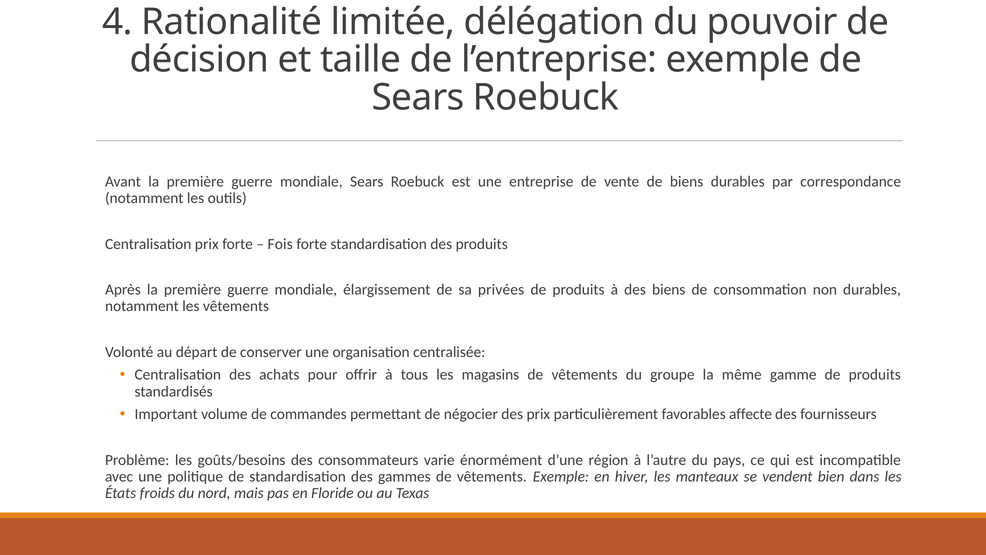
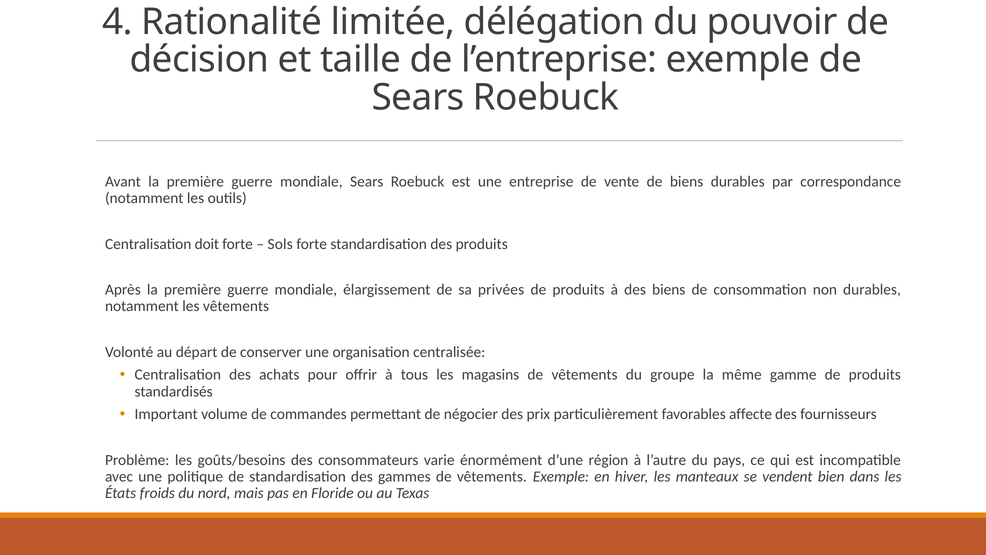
Centralisation prix: prix -> doit
Fois: Fois -> Sols
